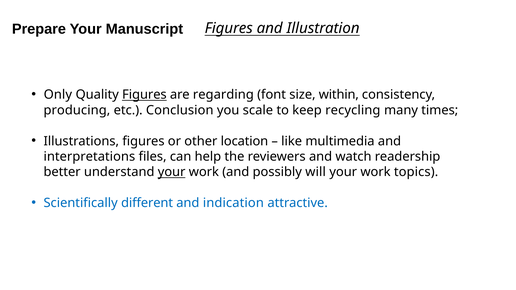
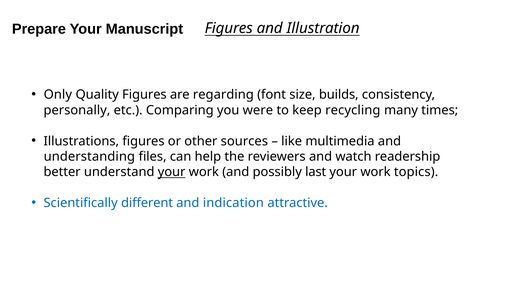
Figures at (144, 95) underline: present -> none
within: within -> builds
producing: producing -> personally
Conclusion: Conclusion -> Comparing
scale: scale -> were
location: location -> sources
interpretations: interpretations -> understanding
will: will -> last
